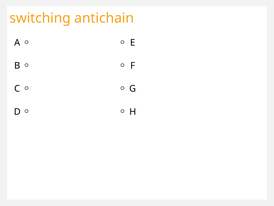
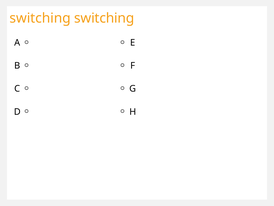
switching antichain: antichain -> switching
